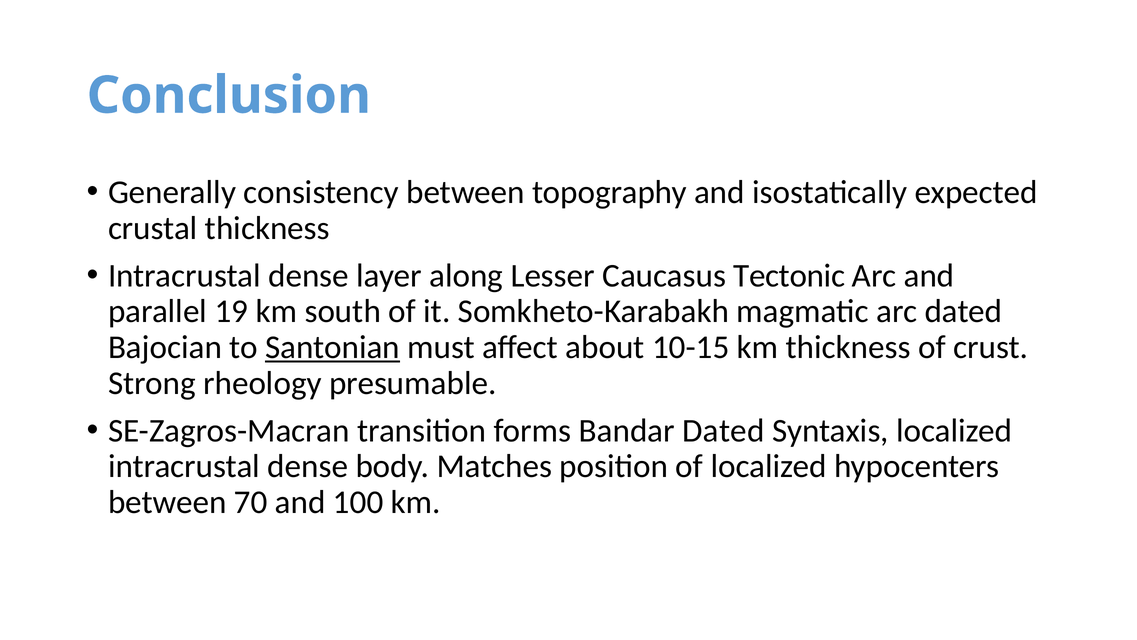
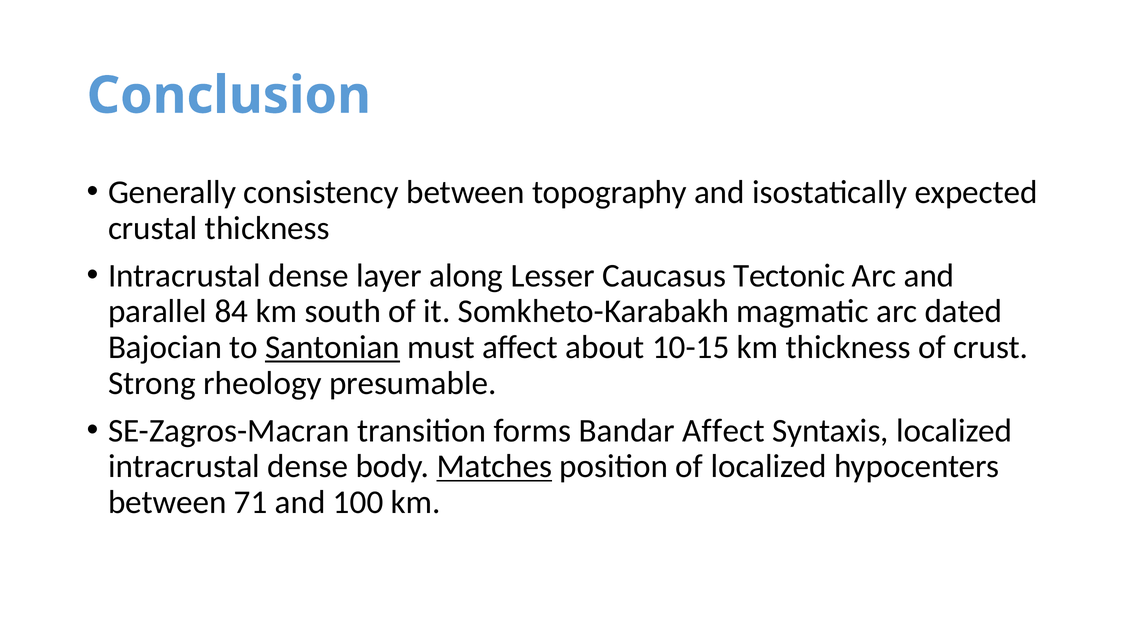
19: 19 -> 84
Bandar Dated: Dated -> Affect
Matches underline: none -> present
70: 70 -> 71
